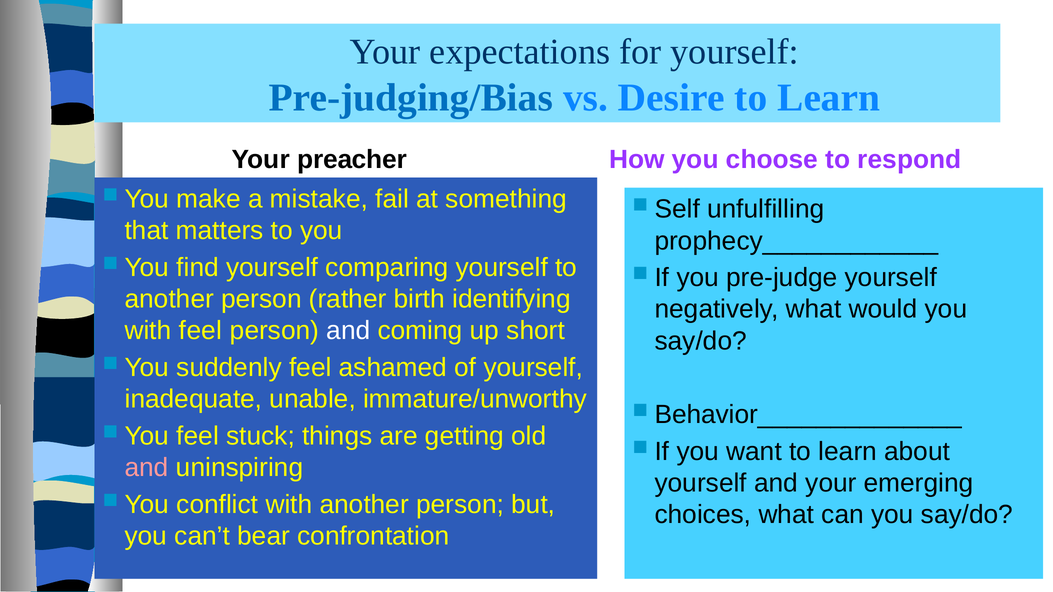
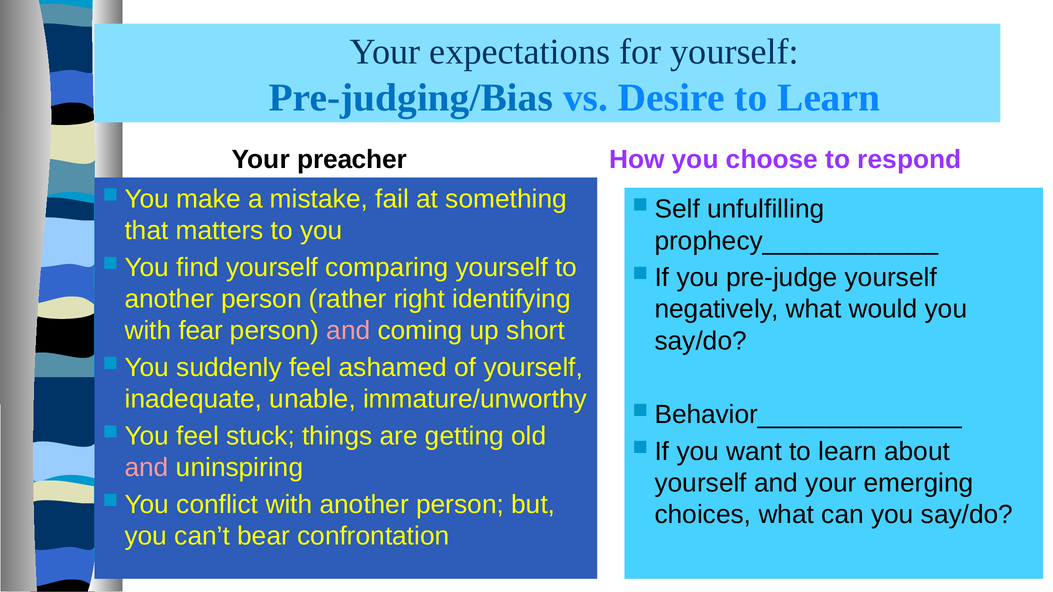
birth: birth -> right
with feel: feel -> fear
and at (348, 331) colour: white -> pink
